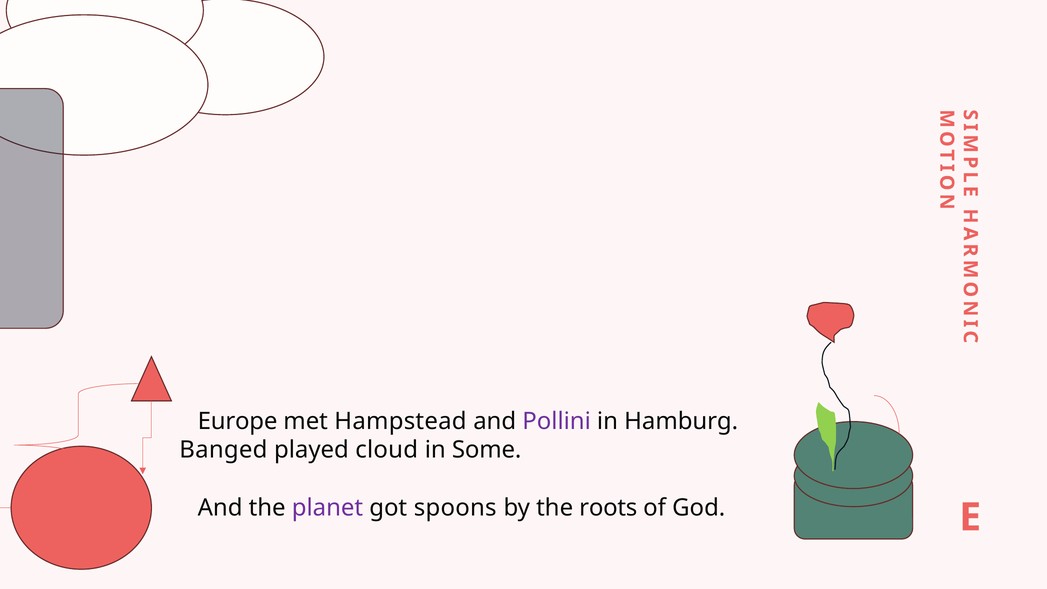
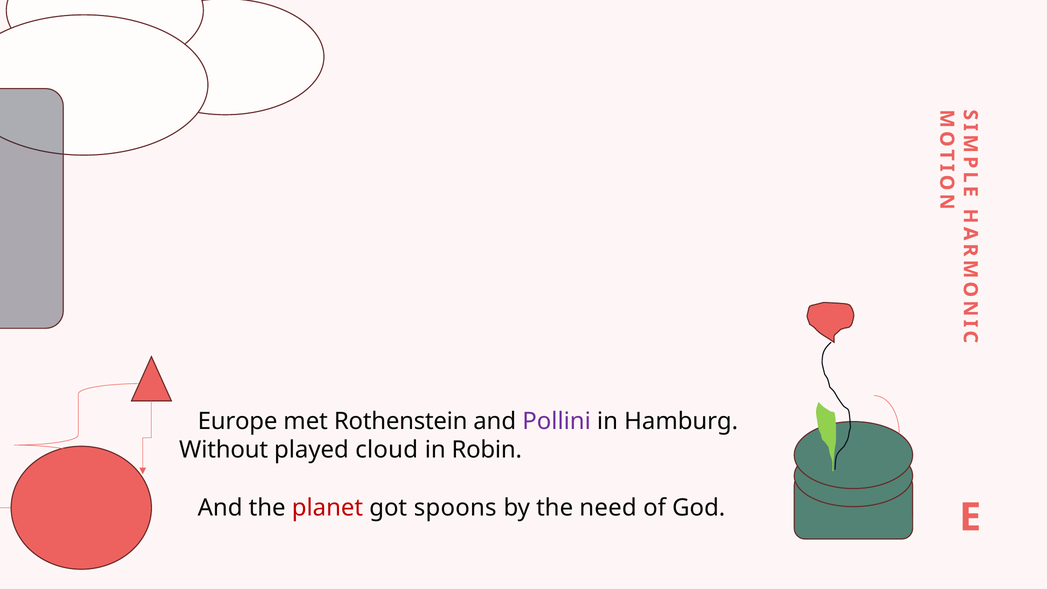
Hampstead: Hampstead -> Rothenstein
Banged: Banged -> Without
Some: Some -> Robin
planet colour: purple -> red
roots: roots -> need
